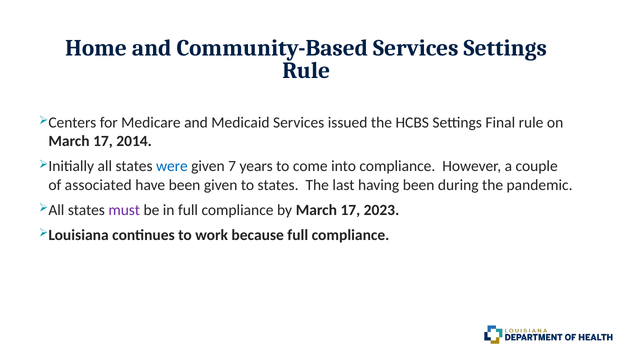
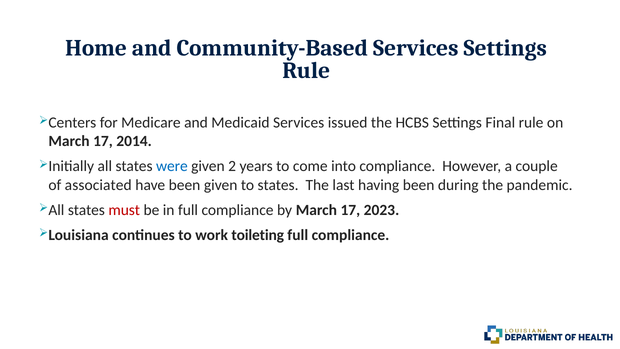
7: 7 -> 2
must colour: purple -> red
because: because -> toileting
